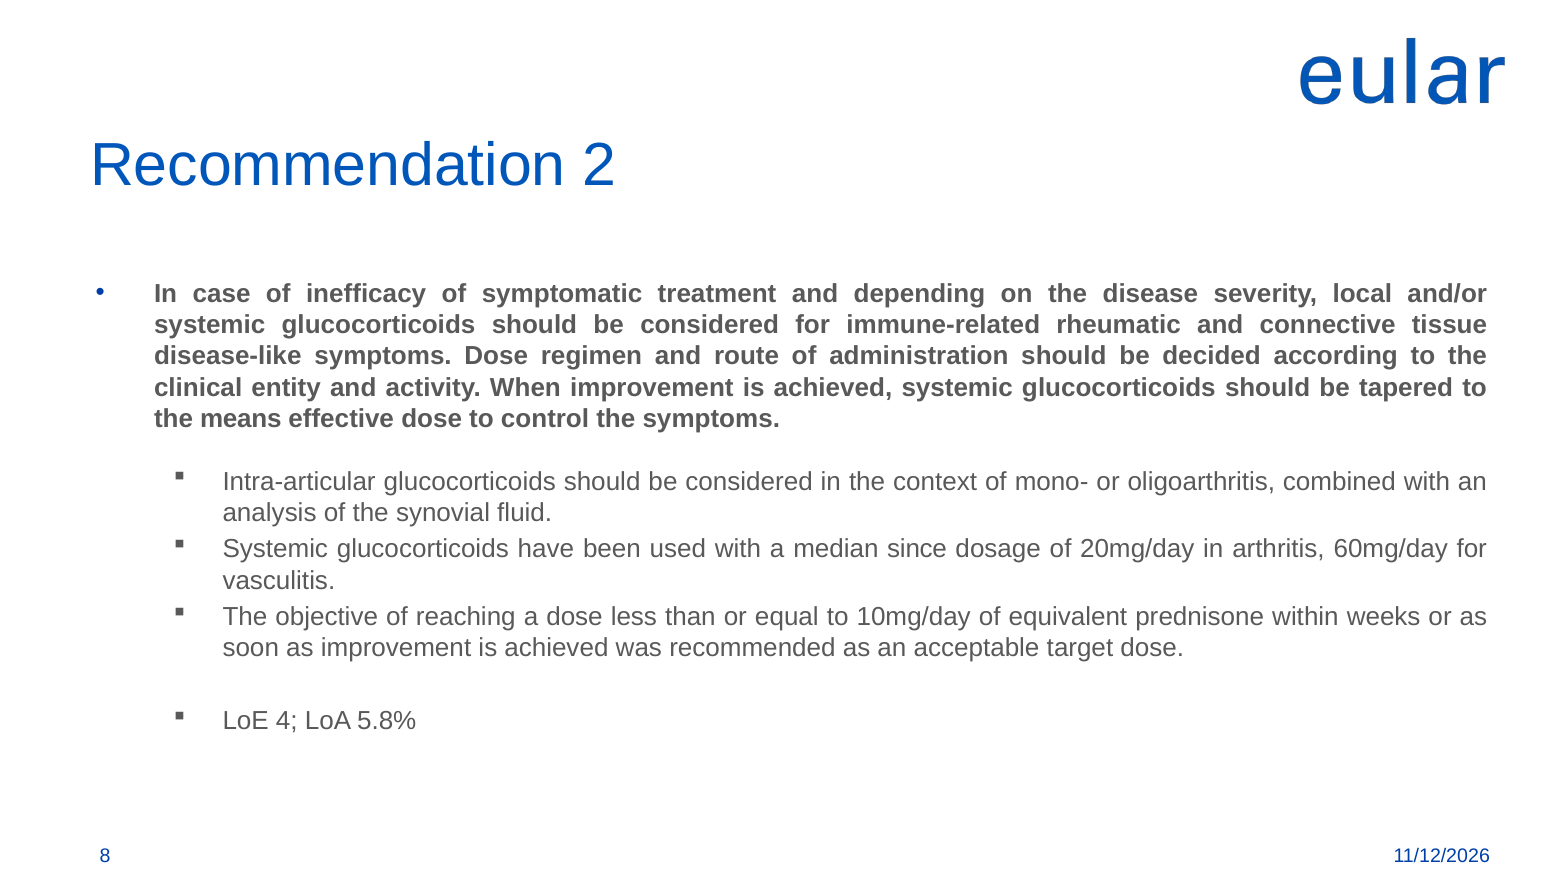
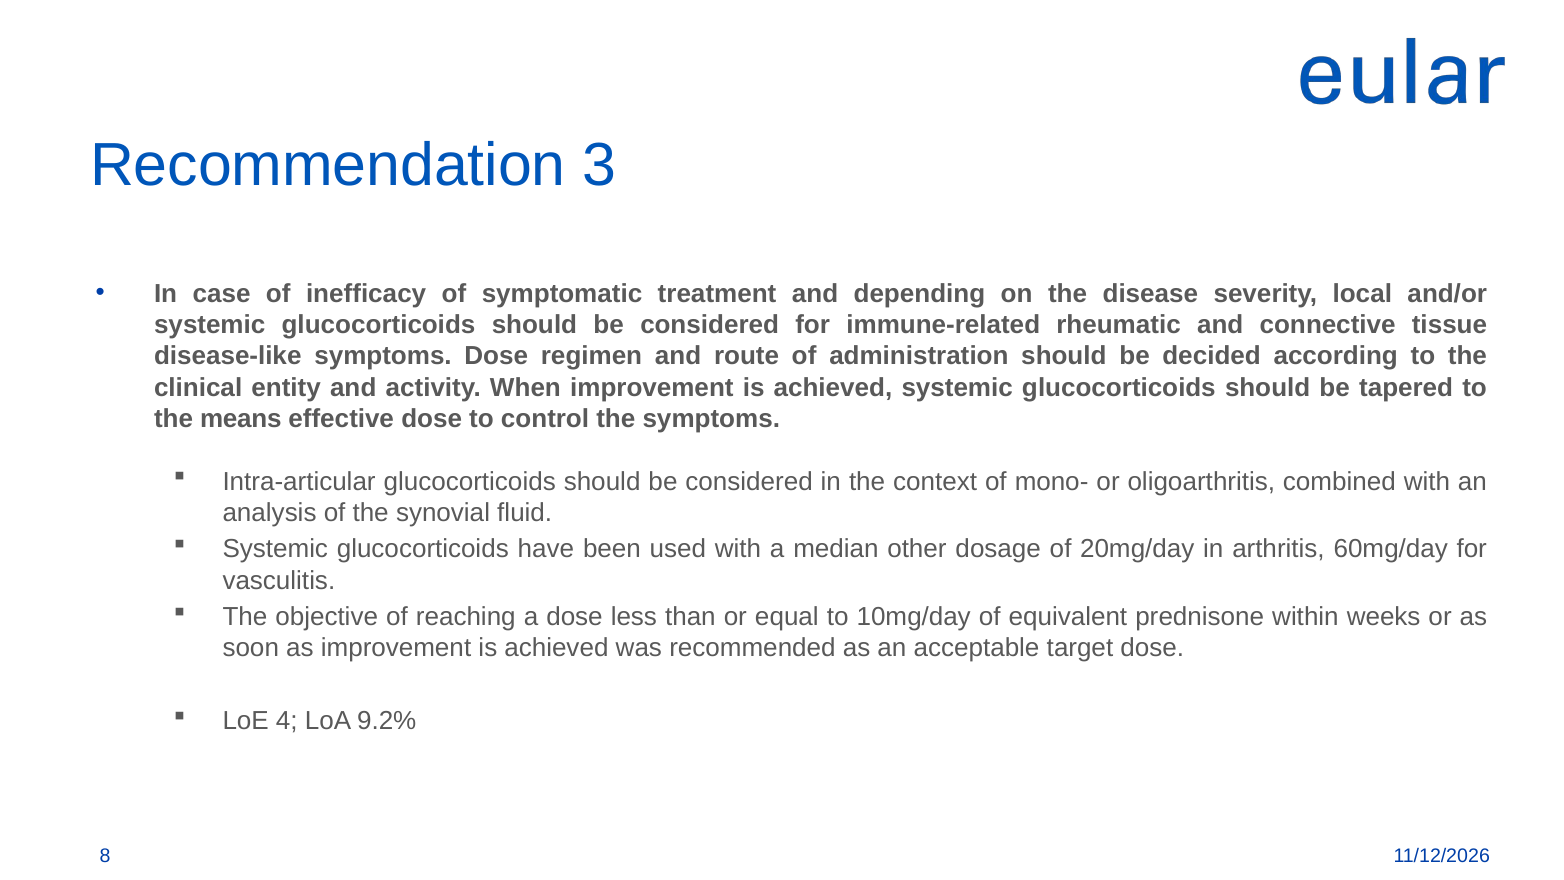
2: 2 -> 3
since: since -> other
5.8%: 5.8% -> 9.2%
